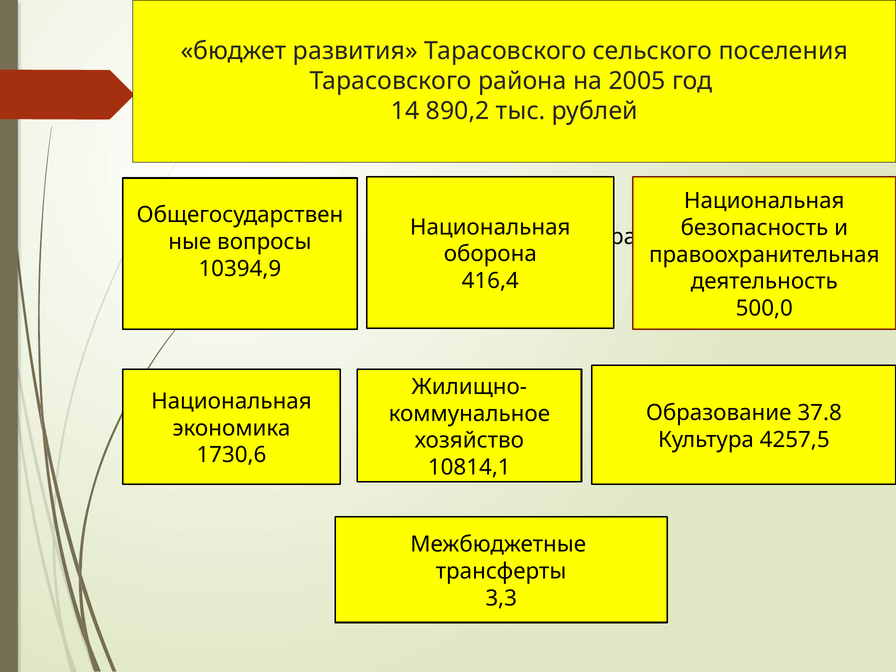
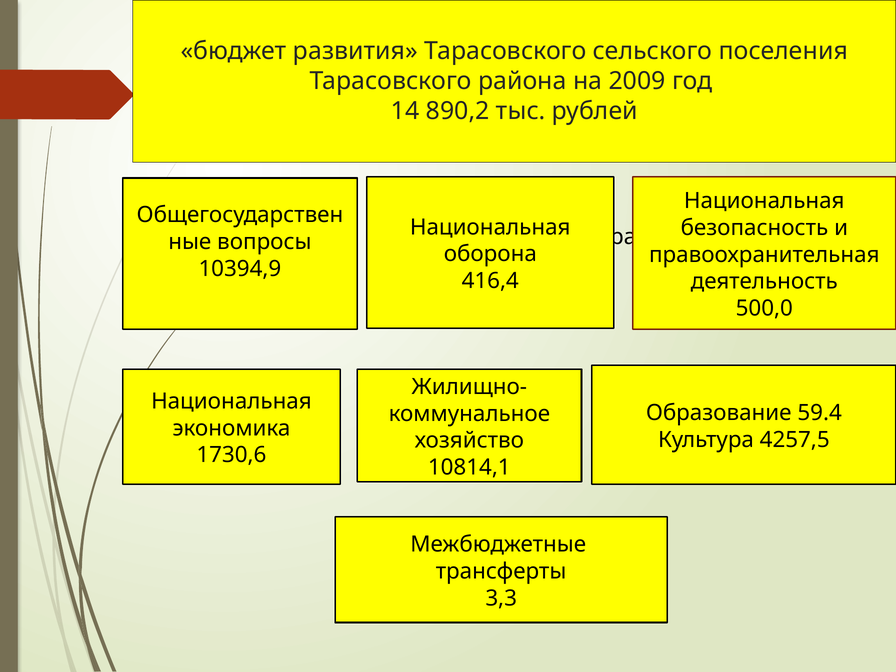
2005: 2005 -> 2009
37.8: 37.8 -> 59.4
